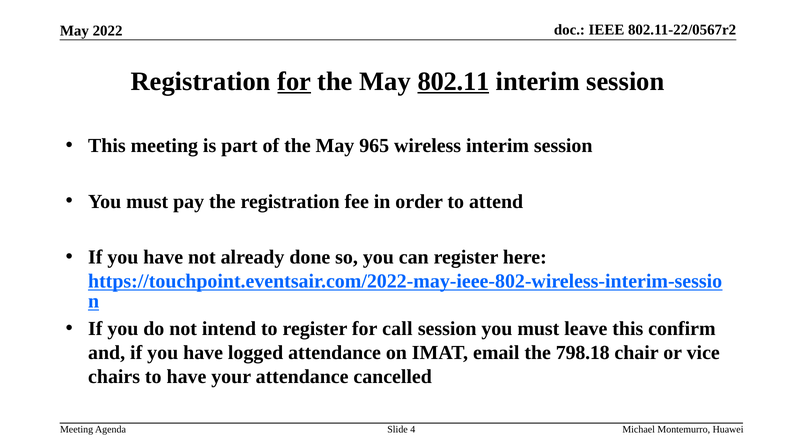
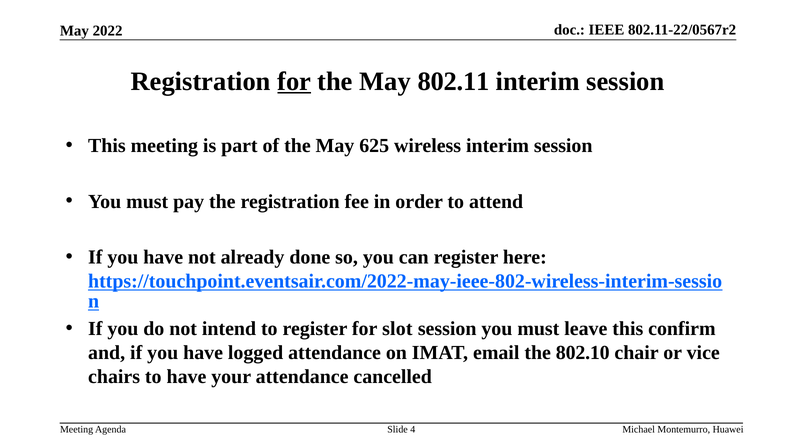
802.11 underline: present -> none
965: 965 -> 625
call: call -> slot
798.18: 798.18 -> 802.10
